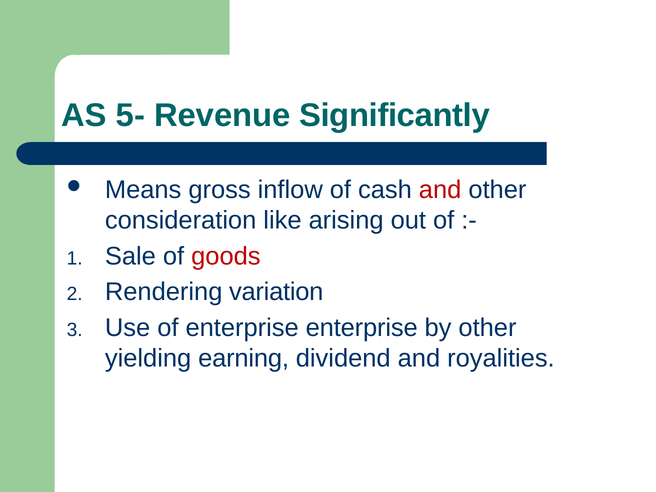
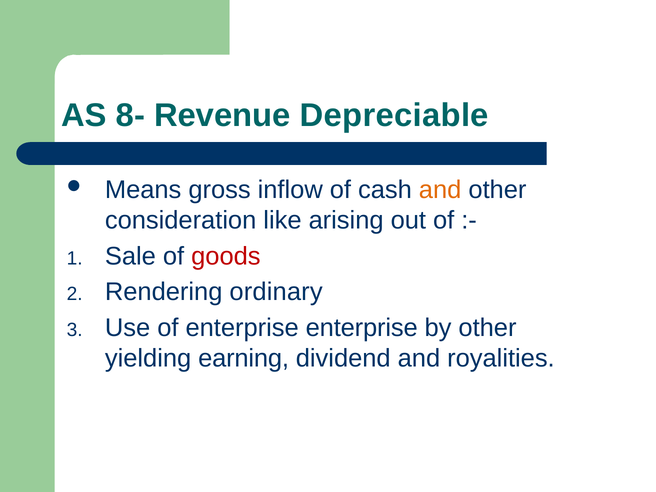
5-: 5- -> 8-
Significantly: Significantly -> Depreciable
and at (440, 190) colour: red -> orange
variation: variation -> ordinary
